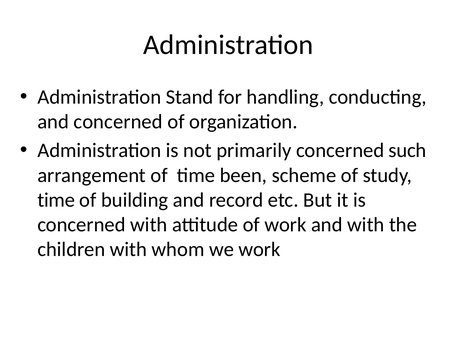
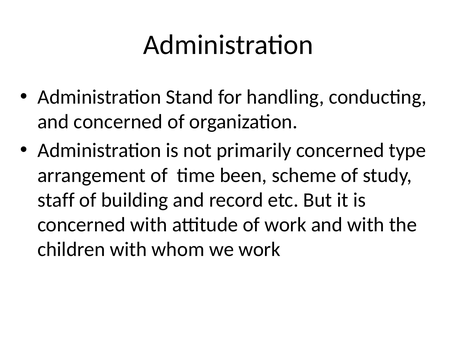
such: such -> type
time at (56, 200): time -> staff
